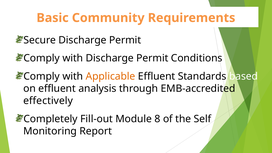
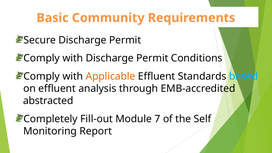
based colour: white -> light blue
effectively: effectively -> abstracted
8: 8 -> 7
